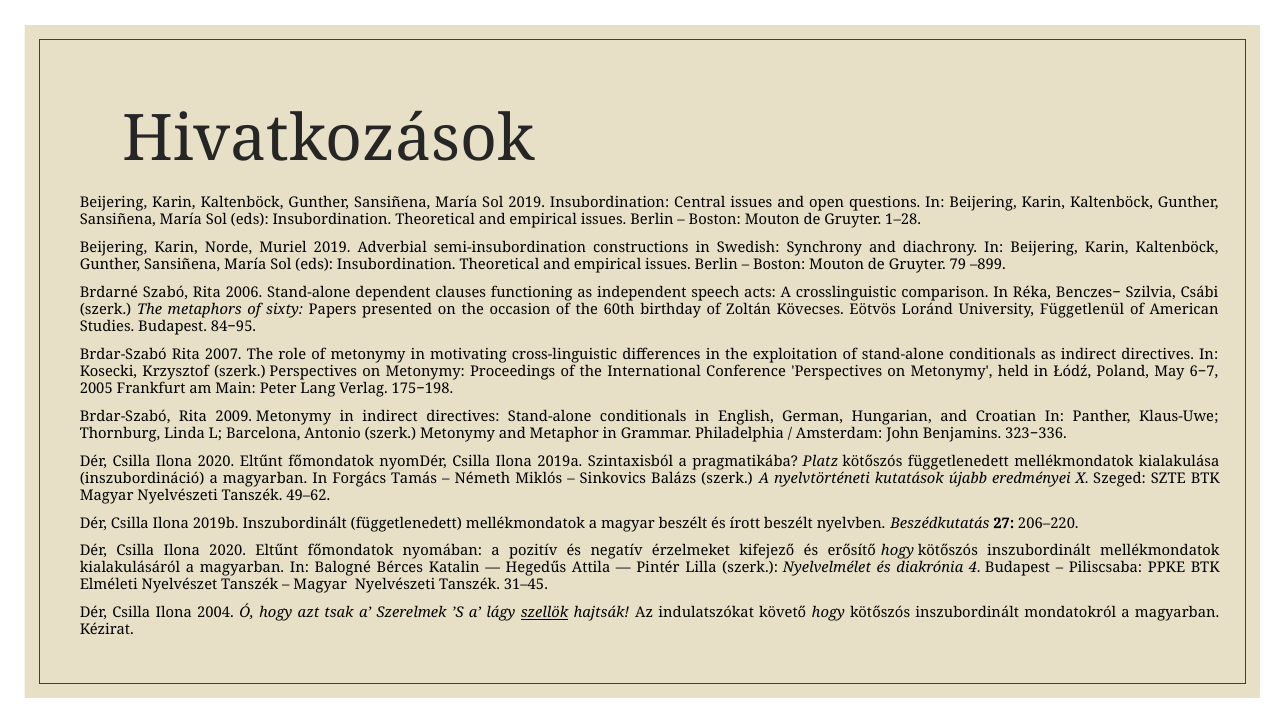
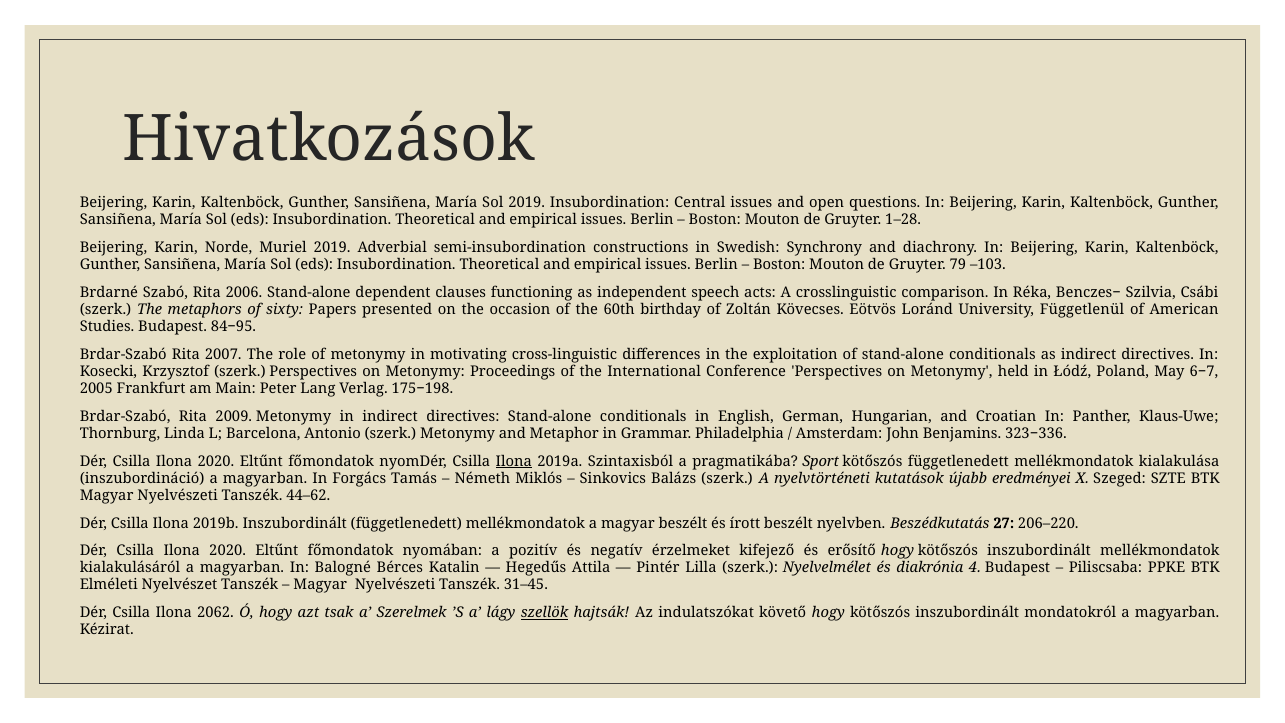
–899: –899 -> –103
Ilona at (514, 461) underline: none -> present
Platz: Platz -> Sport
49–62: 49–62 -> 44–62
2004: 2004 -> 2062
